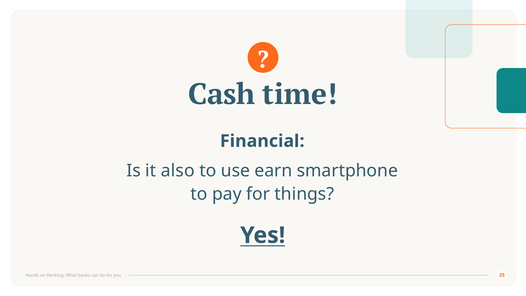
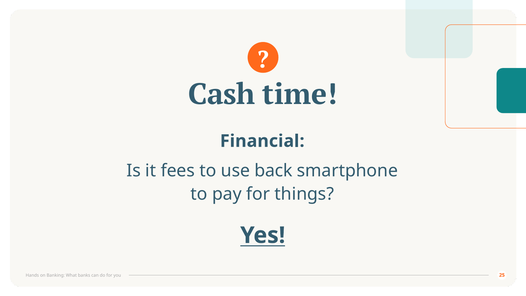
also: also -> fees
earn: earn -> back
